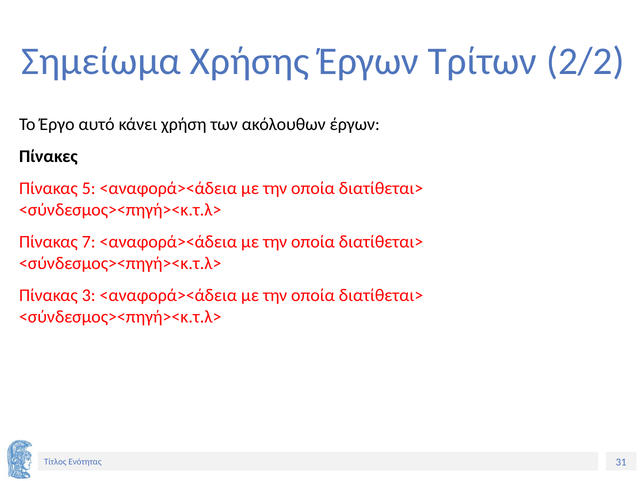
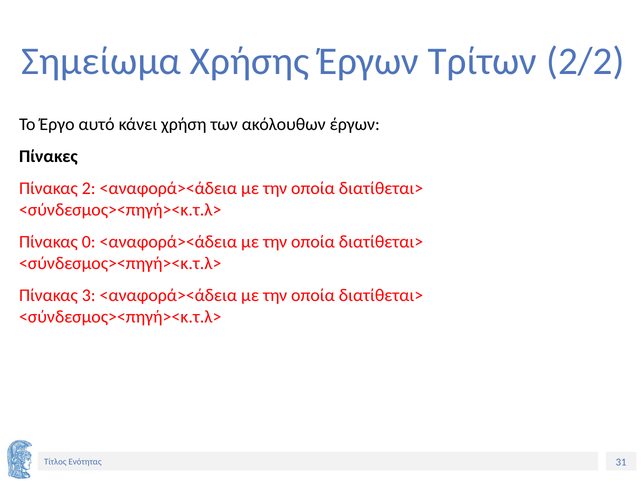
5: 5 -> 2
7: 7 -> 0
